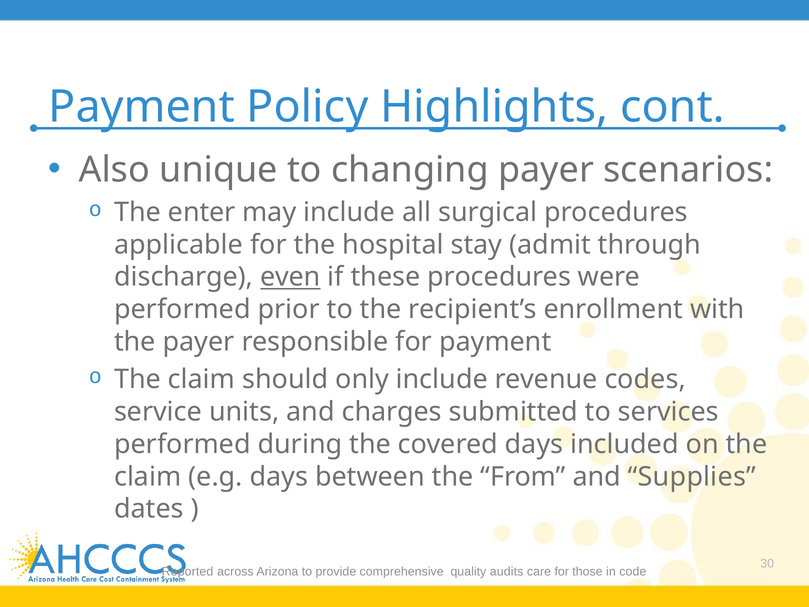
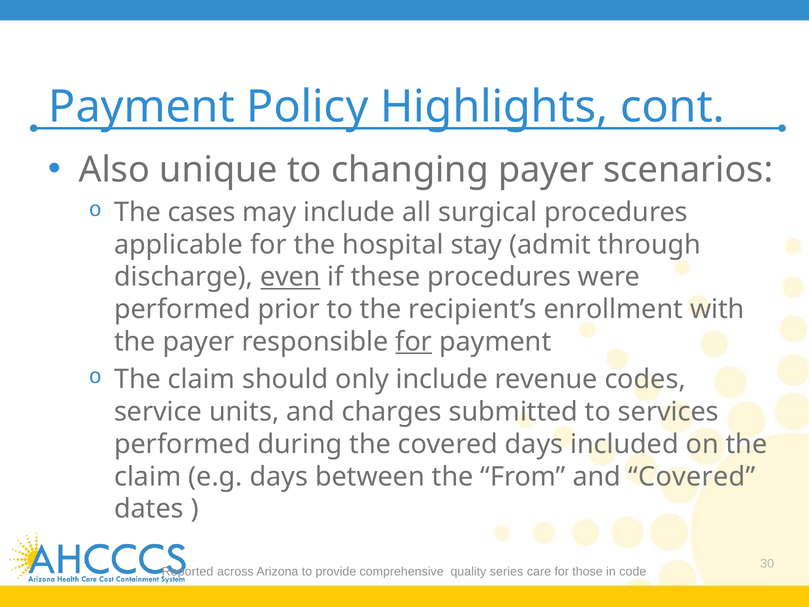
enter: enter -> cases
for at (414, 342) underline: none -> present
and Supplies: Supplies -> Covered
audits: audits -> series
